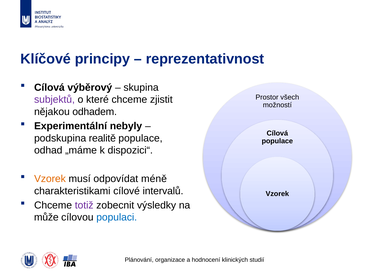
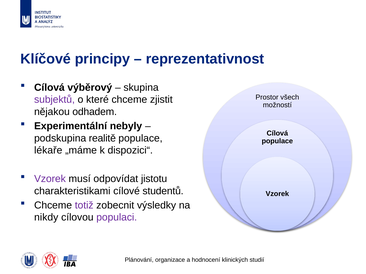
odhad: odhad -> lékaře
Vzorek at (50, 179) colour: orange -> purple
méně: méně -> jistotu
intervalů: intervalů -> studentů
může: může -> nikdy
populaci colour: blue -> purple
